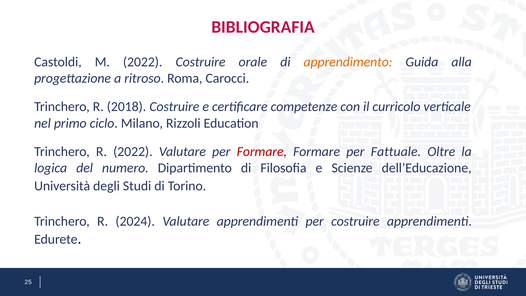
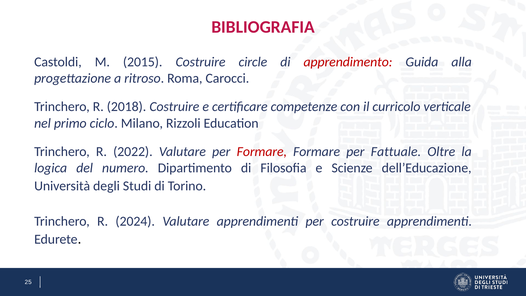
M 2022: 2022 -> 2015
orale: orale -> circle
apprendimento colour: orange -> red
